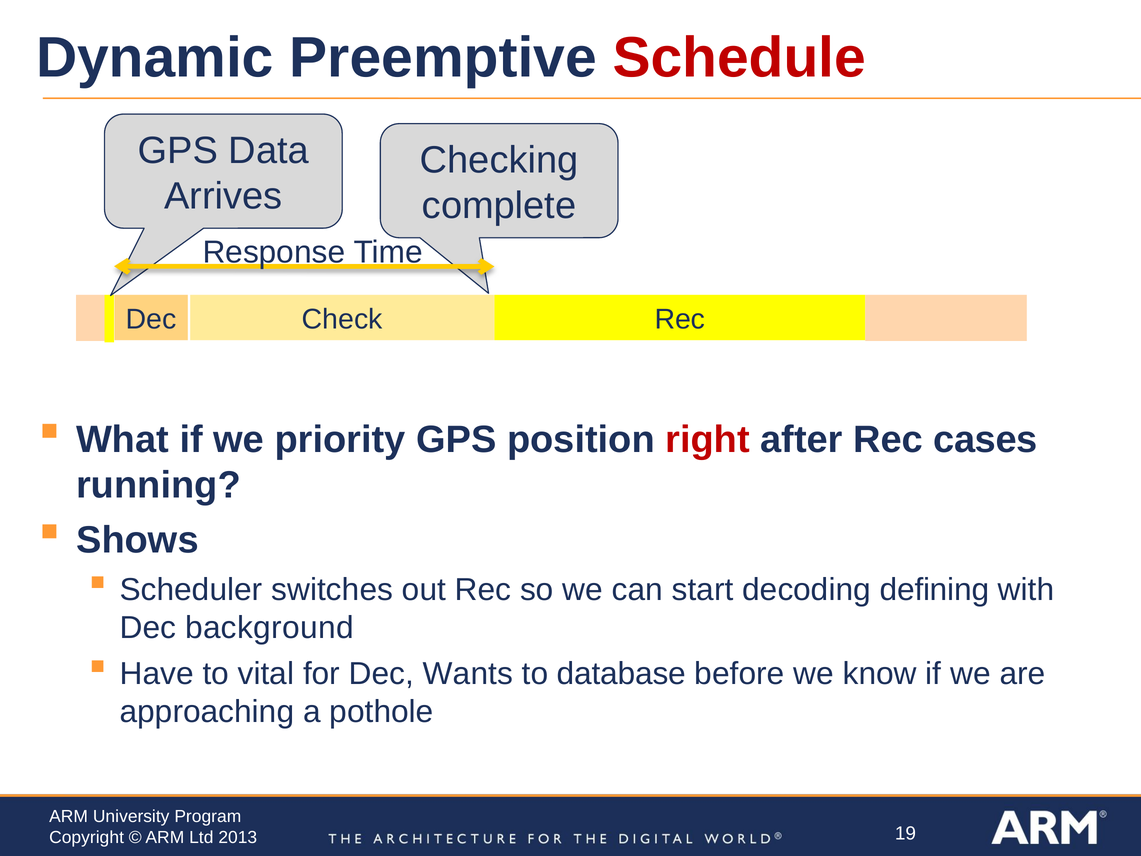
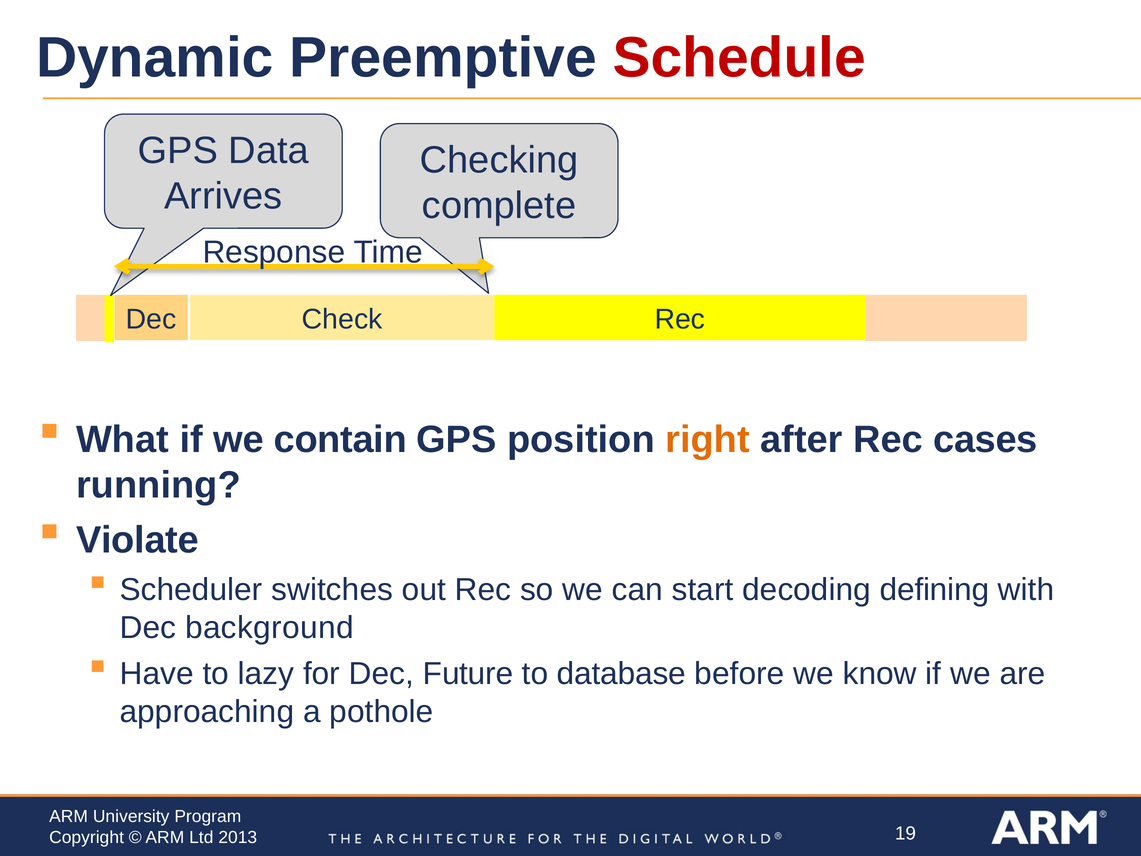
priority: priority -> contain
right colour: red -> orange
Shows: Shows -> Violate
vital: vital -> lazy
Wants: Wants -> Future
